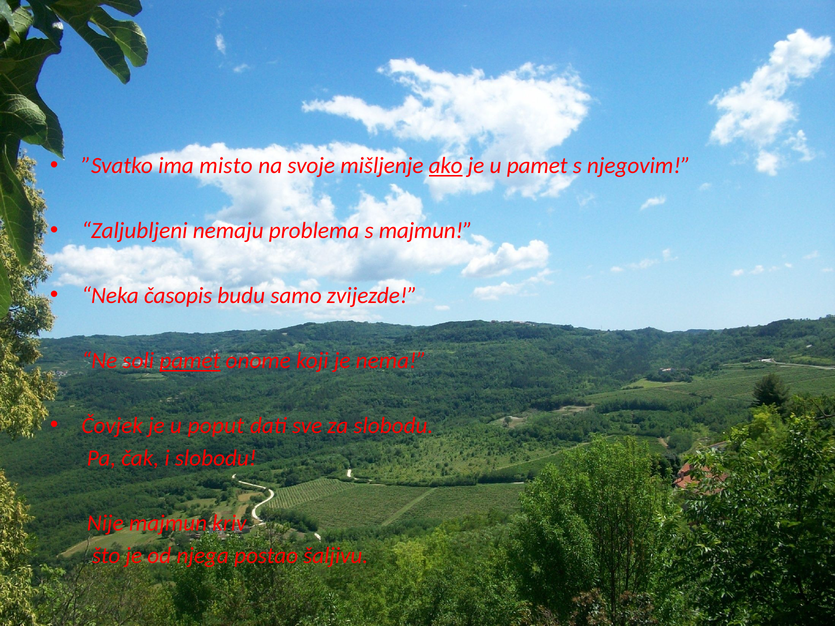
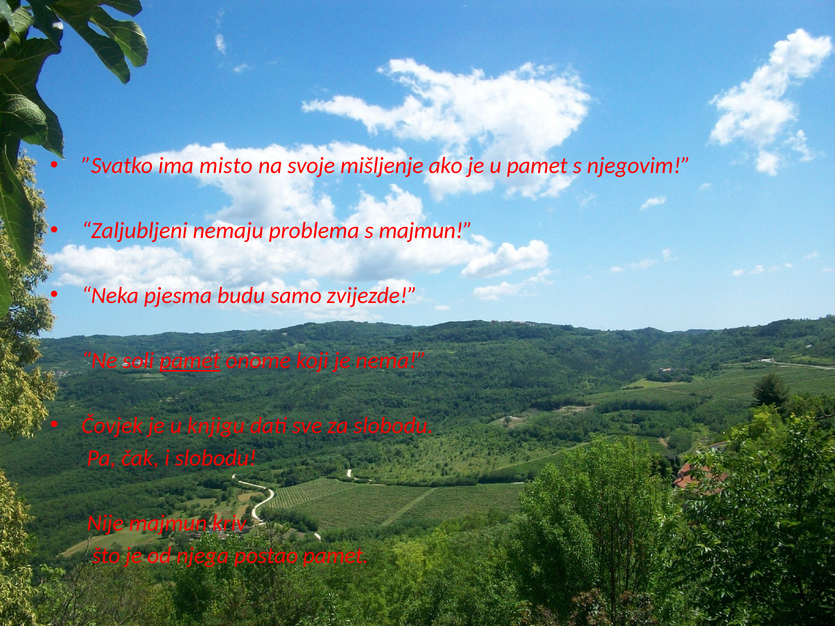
ako underline: present -> none
časopis: časopis -> pjesma
poput: poput -> knjigu
postao šaljivu: šaljivu -> pamet
